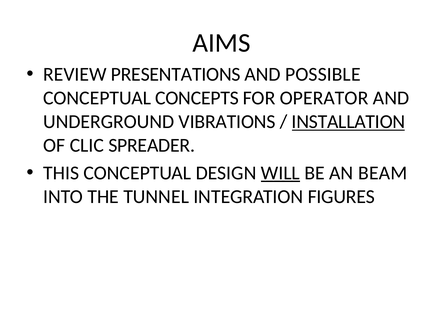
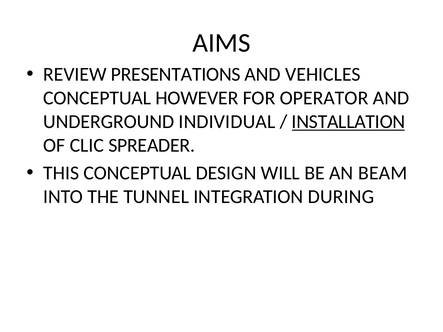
POSSIBLE: POSSIBLE -> VEHICLES
CONCEPTS: CONCEPTS -> HOWEVER
VIBRATIONS: VIBRATIONS -> INDIVIDUAL
WILL underline: present -> none
FIGURES: FIGURES -> DURING
